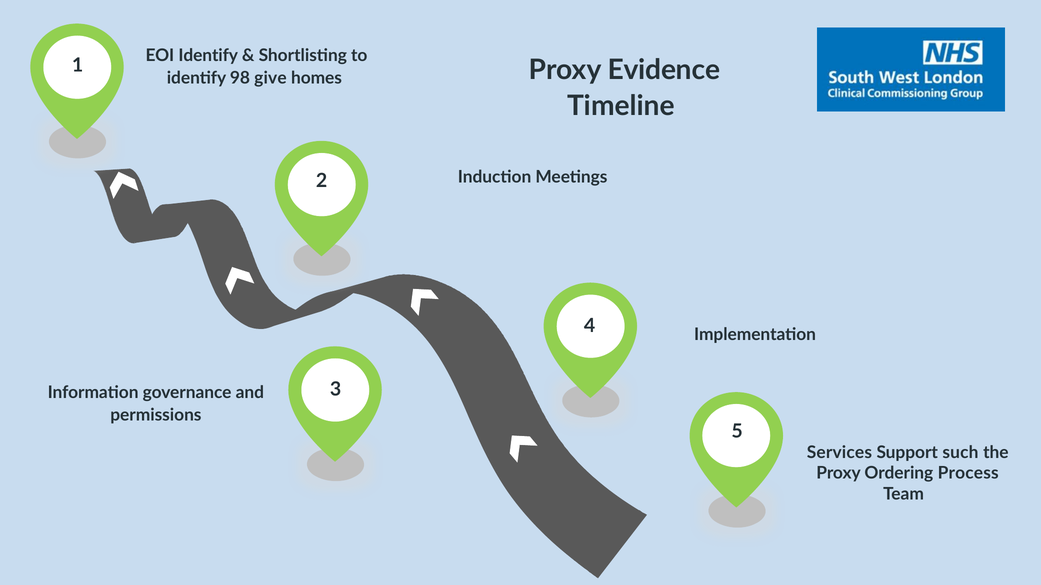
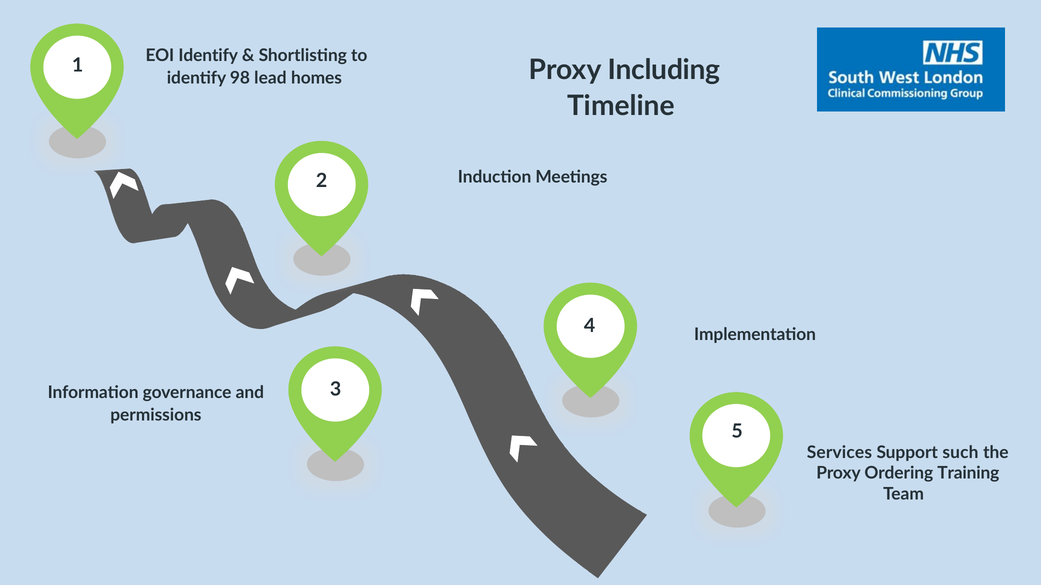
Evidence: Evidence -> Including
give: give -> lead
Process: Process -> Training
